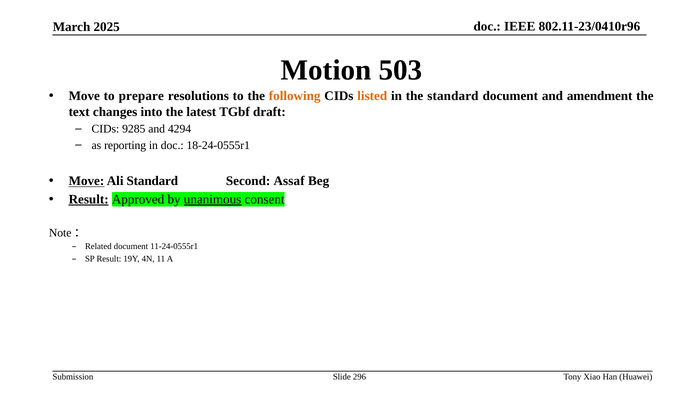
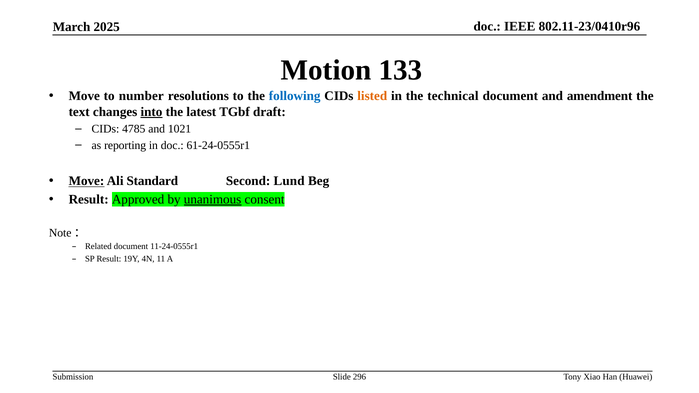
503: 503 -> 133
prepare: prepare -> number
following colour: orange -> blue
the standard: standard -> technical
into underline: none -> present
9285: 9285 -> 4785
4294: 4294 -> 1021
18-24-0555r1: 18-24-0555r1 -> 61-24-0555r1
Assaf: Assaf -> Lund
Result at (89, 200) underline: present -> none
